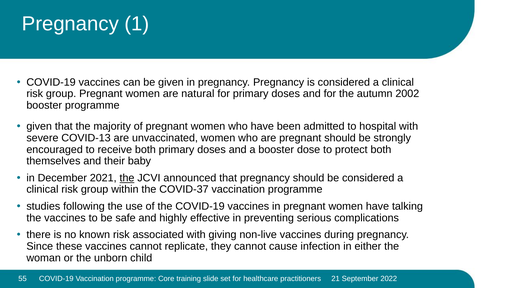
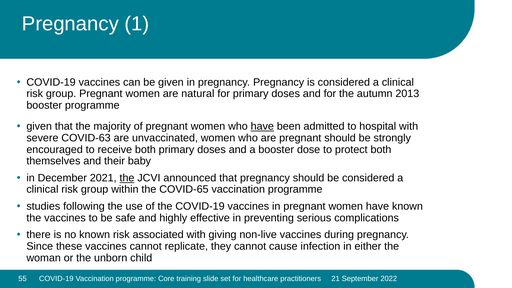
2002: 2002 -> 2013
have at (262, 126) underline: none -> present
COVID-13: COVID-13 -> COVID-63
COVID-37: COVID-37 -> COVID-65
have talking: talking -> known
